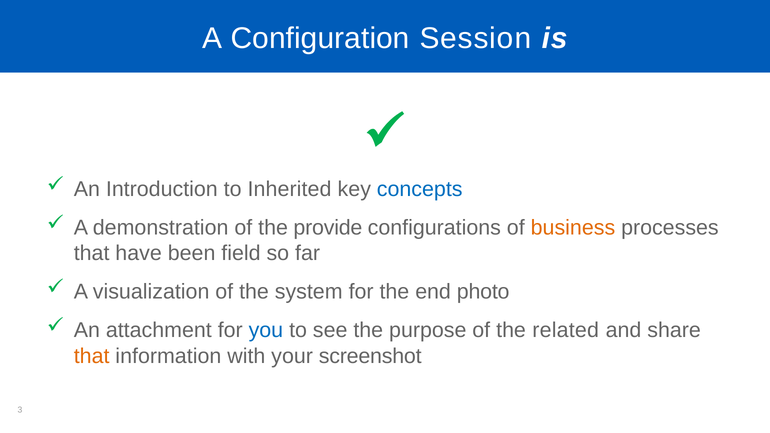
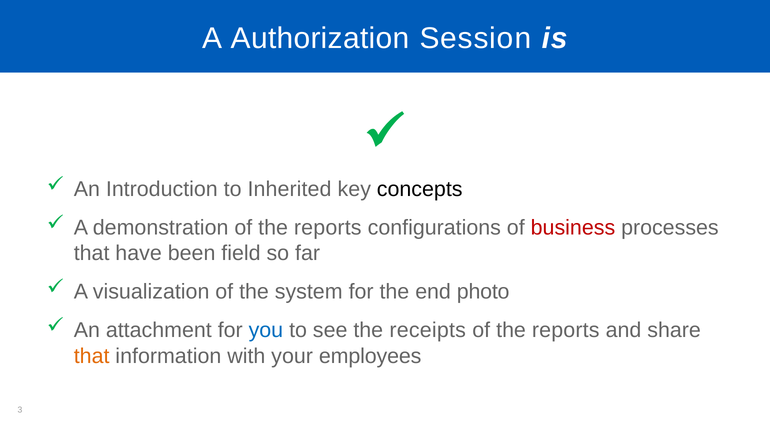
Configuration: Configuration -> Authorization
concepts colour: blue -> black
demonstration of the provide: provide -> reports
business colour: orange -> red
purpose: purpose -> receipts
related at (566, 330): related -> reports
screenshot: screenshot -> employees
